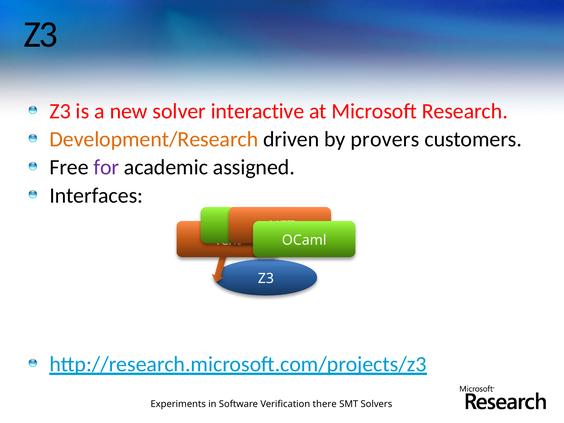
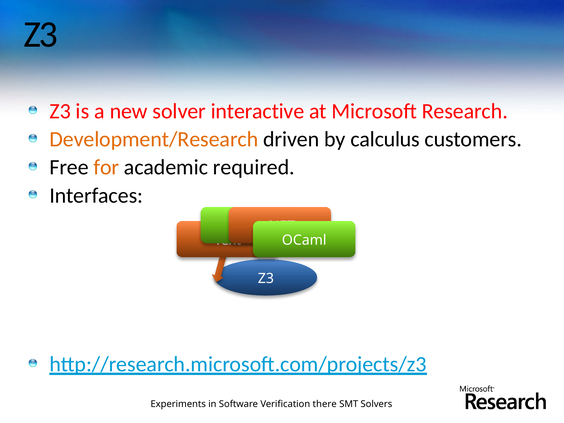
provers: provers -> calculus
for colour: purple -> orange
assigned: assigned -> required
